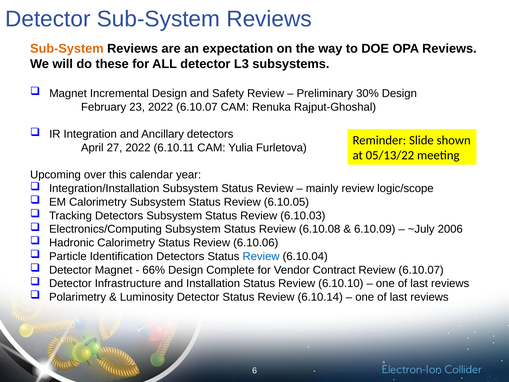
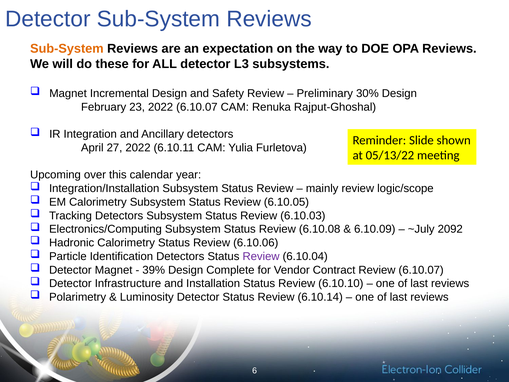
2006: 2006 -> 2092
Review at (261, 256) colour: blue -> purple
66%: 66% -> 39%
